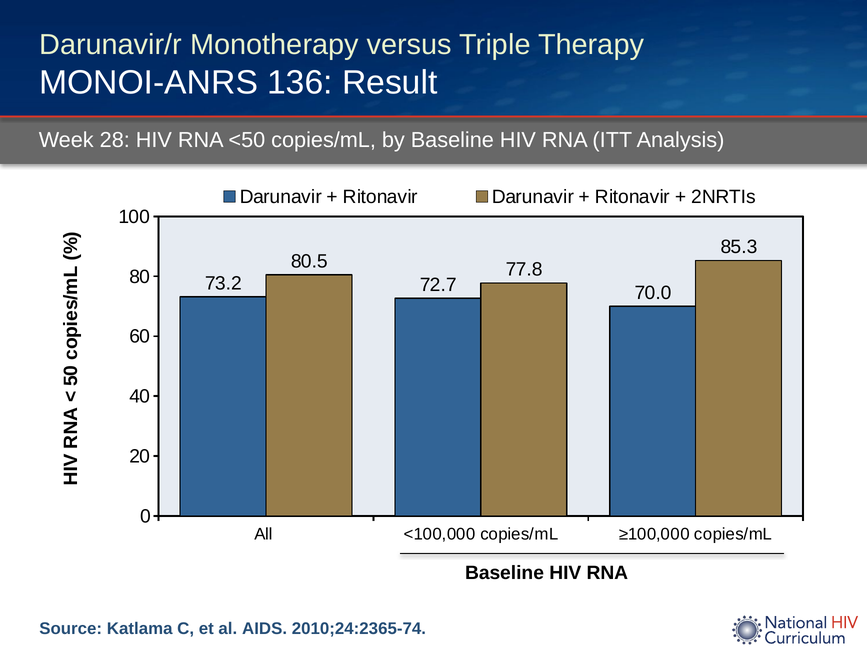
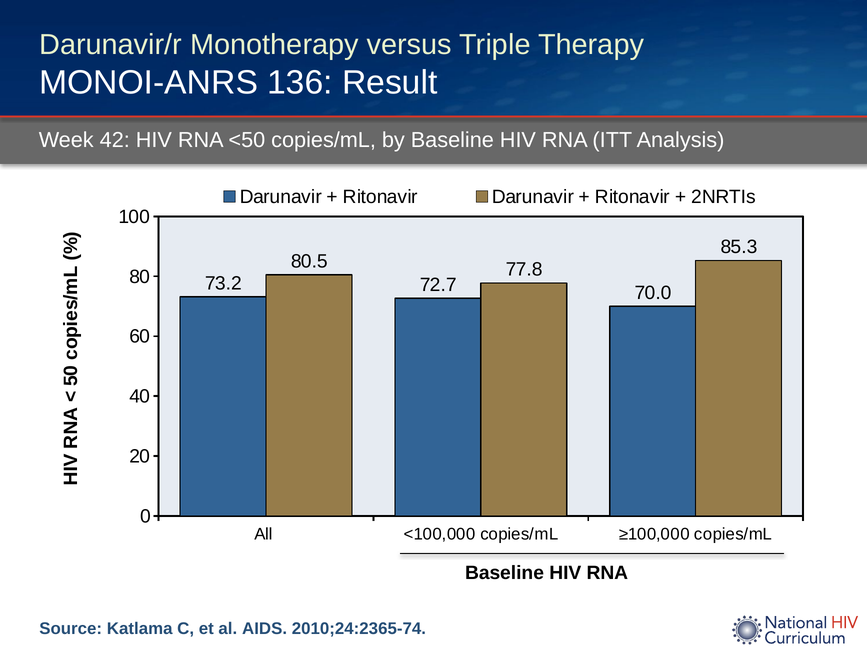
28: 28 -> 42
